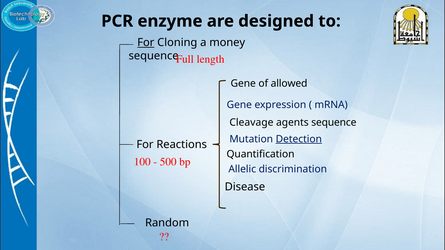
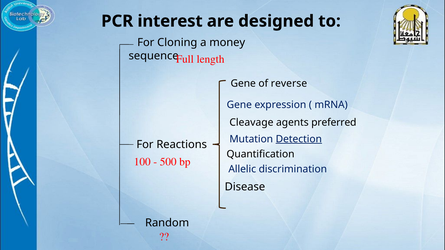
enzyme: enzyme -> interest
For at (146, 42) underline: present -> none
allowed: allowed -> reverse
agents sequence: sequence -> preferred
